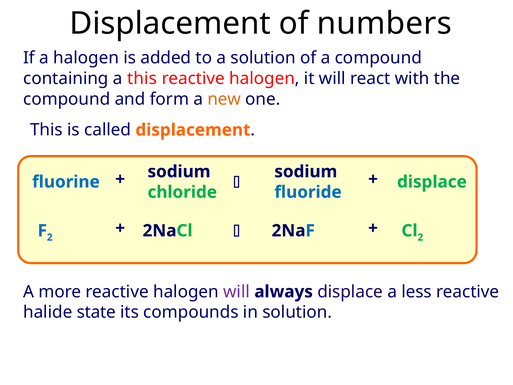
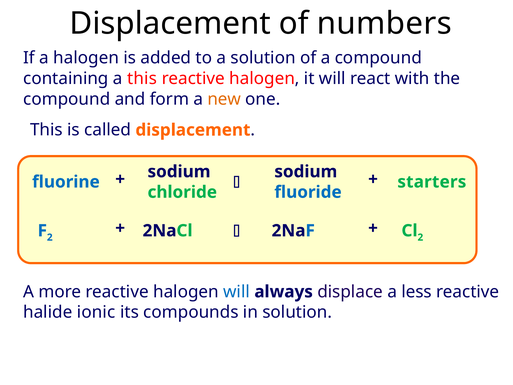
displace at (432, 182): displace -> starters
will at (237, 292) colour: purple -> blue
state: state -> ionic
